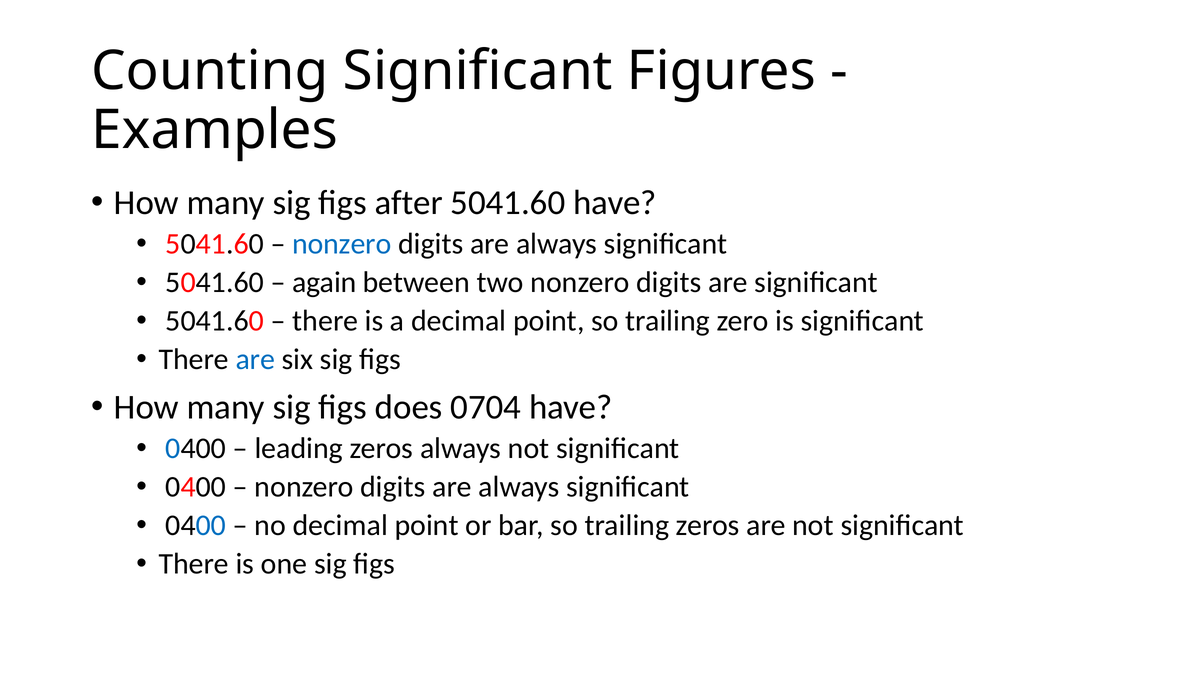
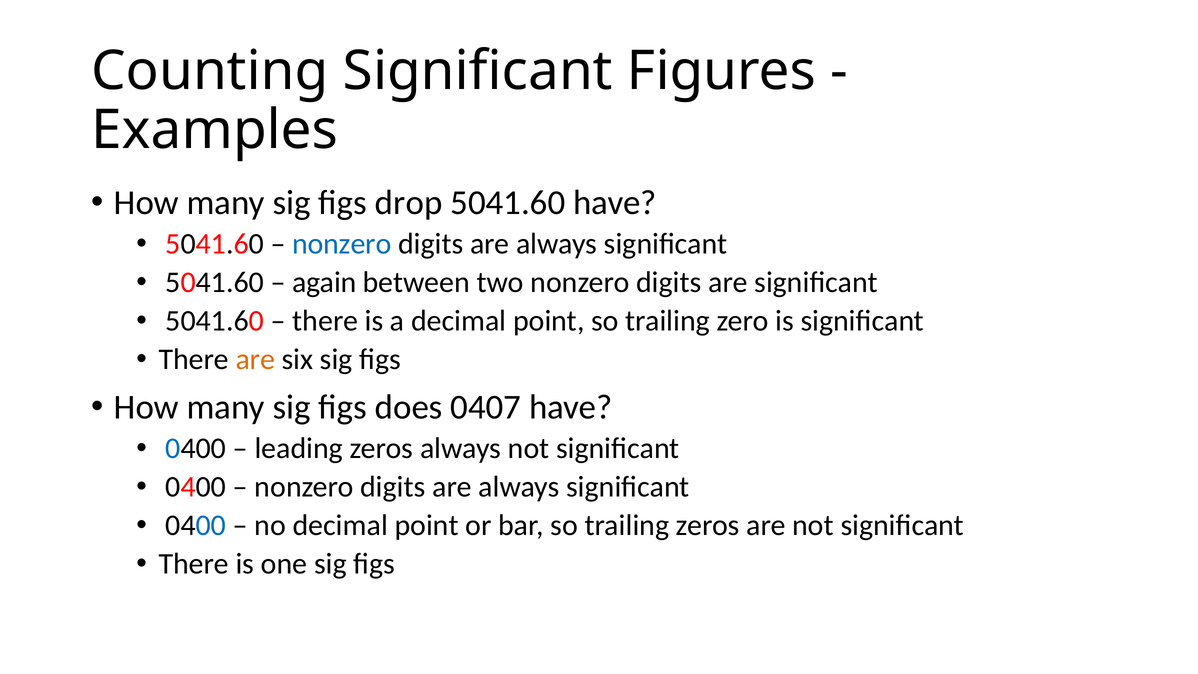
after: after -> drop
are at (255, 360) colour: blue -> orange
0704: 0704 -> 0407
